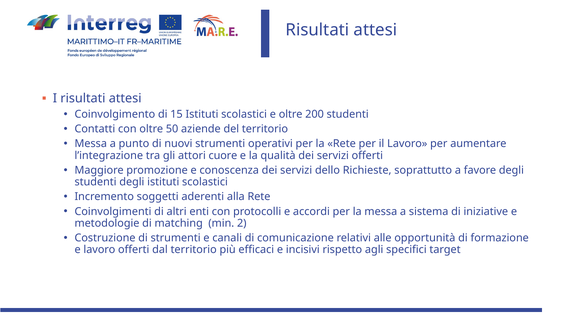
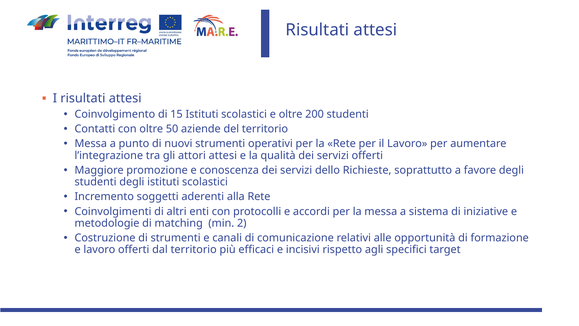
attori cuore: cuore -> attesi
